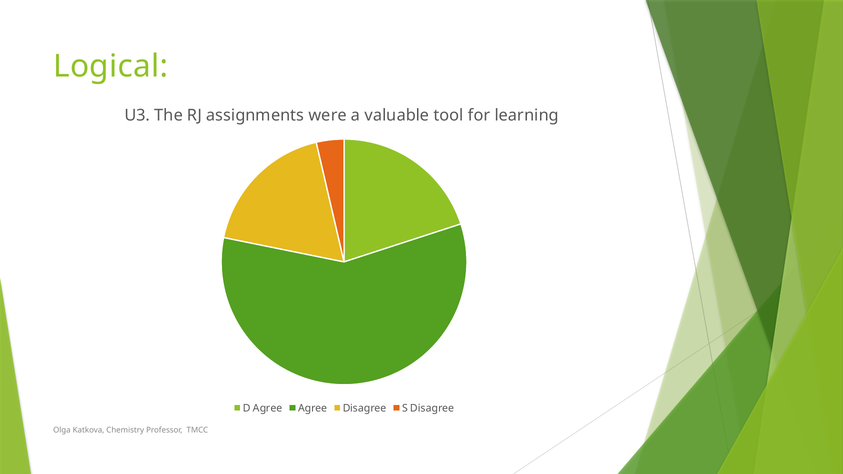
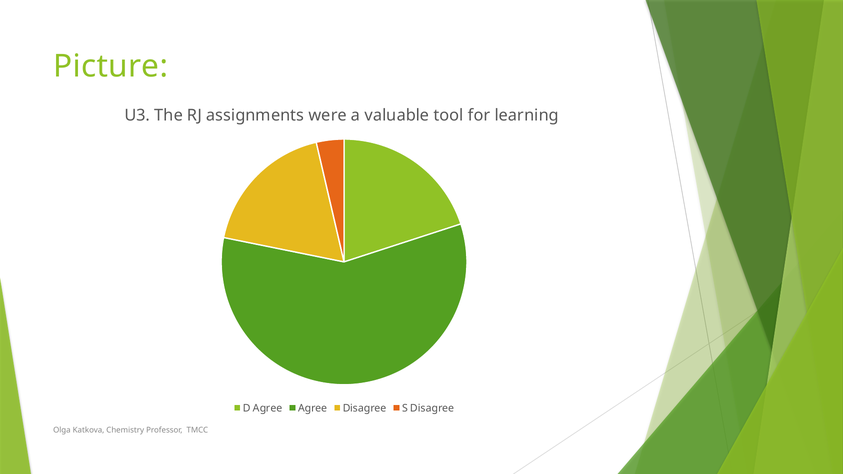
Logical: Logical -> Picture
